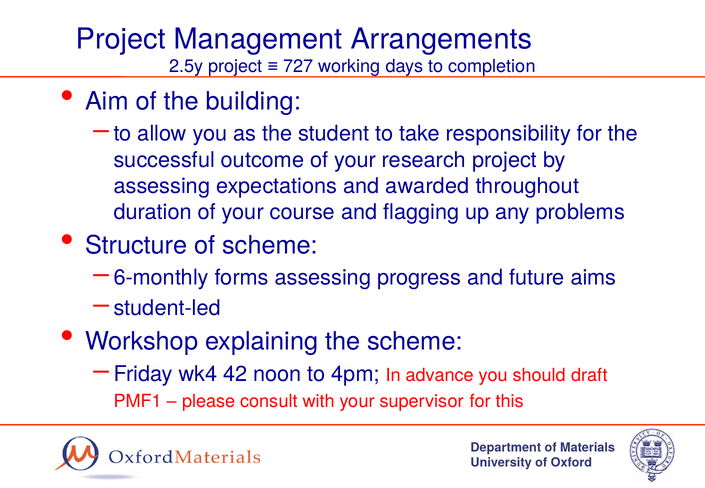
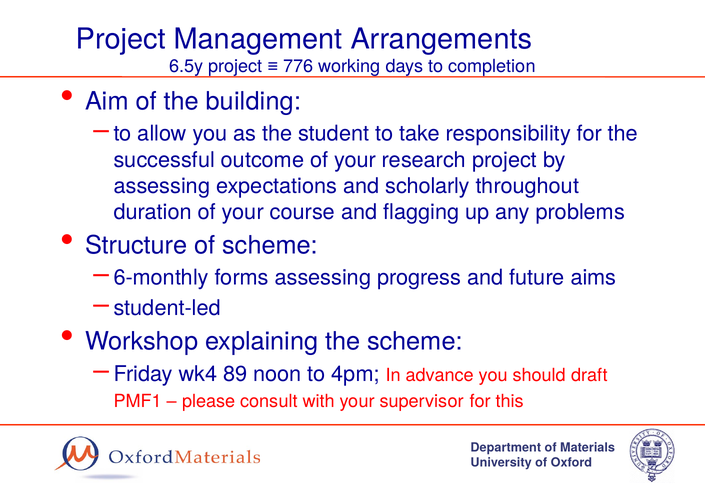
2.5y: 2.5y -> 6.5y
727: 727 -> 776
awarded: awarded -> scholarly
42: 42 -> 89
